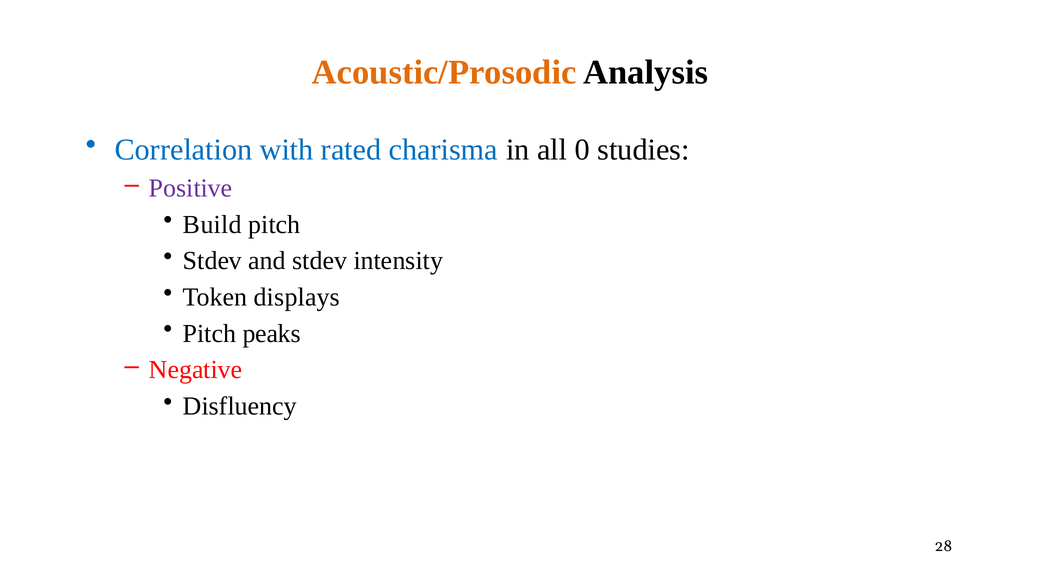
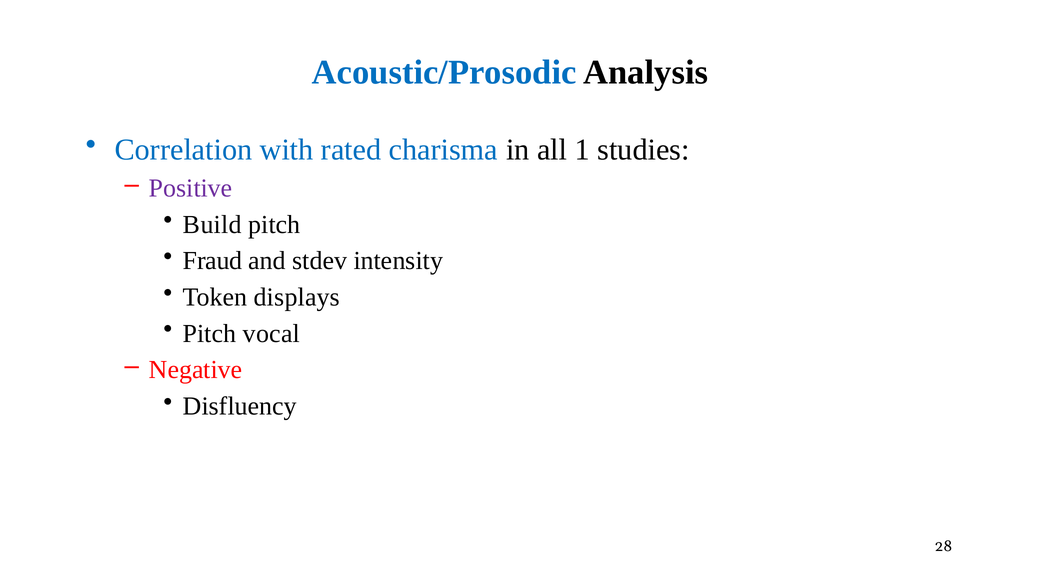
Acoustic/Prosodic colour: orange -> blue
0: 0 -> 1
Stdev at (212, 261): Stdev -> Fraud
peaks: peaks -> vocal
